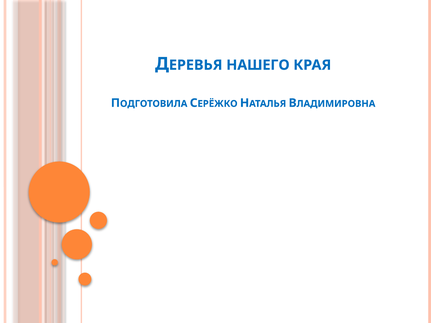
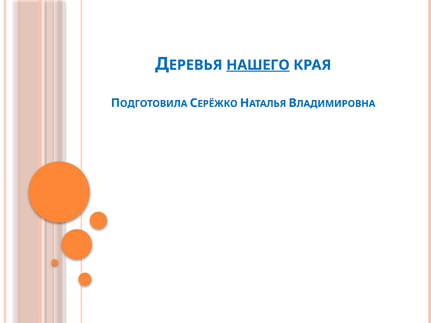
НАШЕГО underline: none -> present
